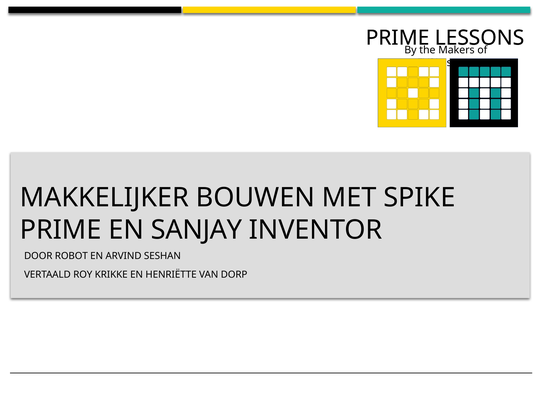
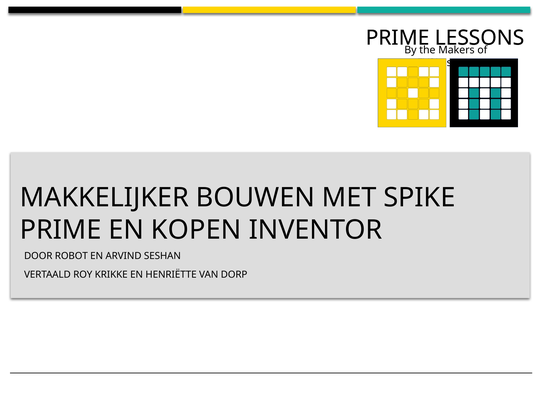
SANJAY: SANJAY -> KOPEN
